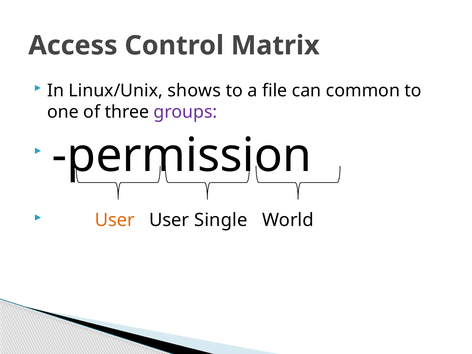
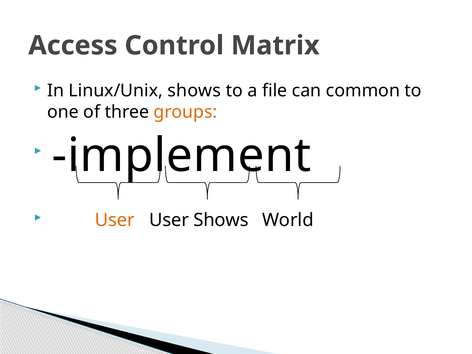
groups colour: purple -> orange
permission: permission -> implement
User Single: Single -> Shows
